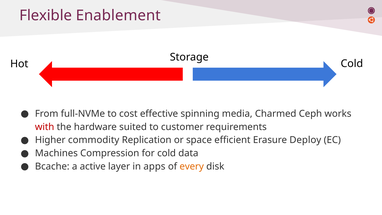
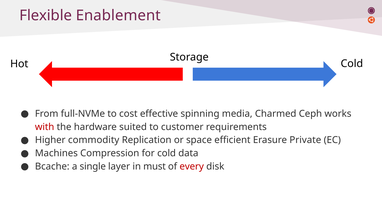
Deploy: Deploy -> Private
active: active -> single
apps: apps -> must
every colour: orange -> red
